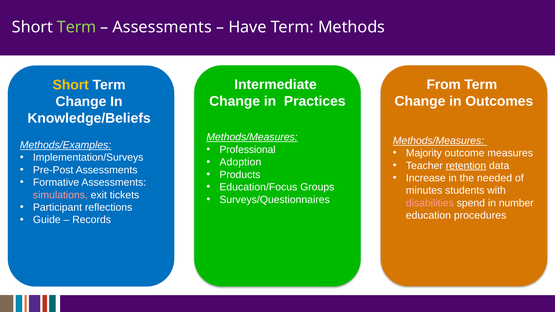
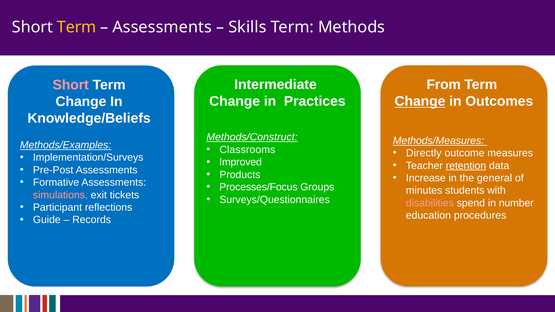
Term at (77, 27) colour: light green -> yellow
Have: Have -> Skills
Short at (71, 85) colour: yellow -> pink
Change at (420, 101) underline: none -> present
Methods/Measures at (252, 137): Methods/Measures -> Methods/Construct
Professional: Professional -> Classrooms
Majority: Majority -> Directly
Adoption: Adoption -> Improved
needed: needed -> general
Education/Focus: Education/Focus -> Processes/Focus
